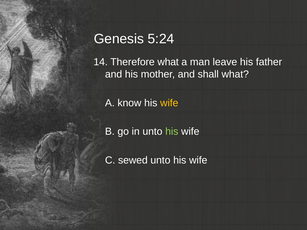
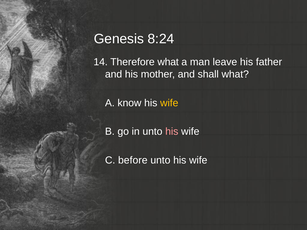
5:24: 5:24 -> 8:24
his at (172, 132) colour: light green -> pink
sewed: sewed -> before
